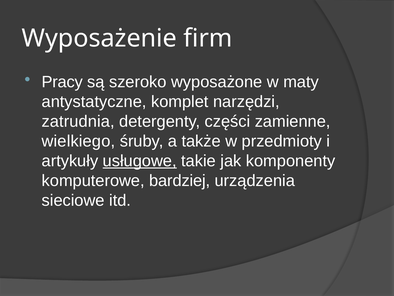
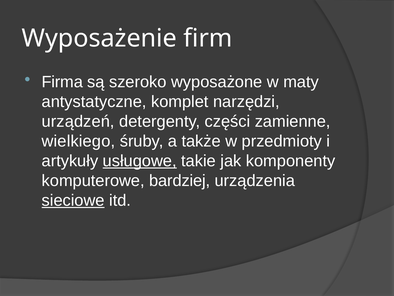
Pracy: Pracy -> Firma
zatrudnia: zatrudnia -> urządzeń
sieciowe underline: none -> present
